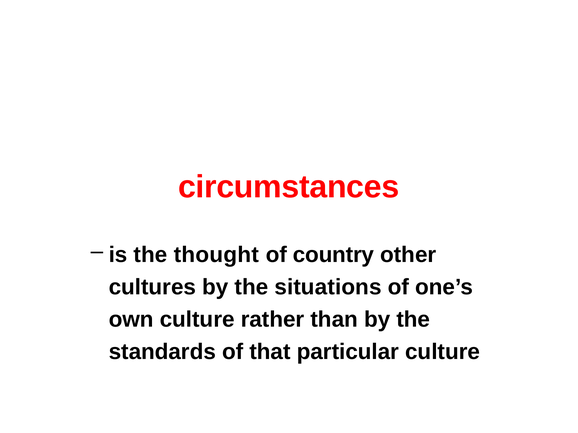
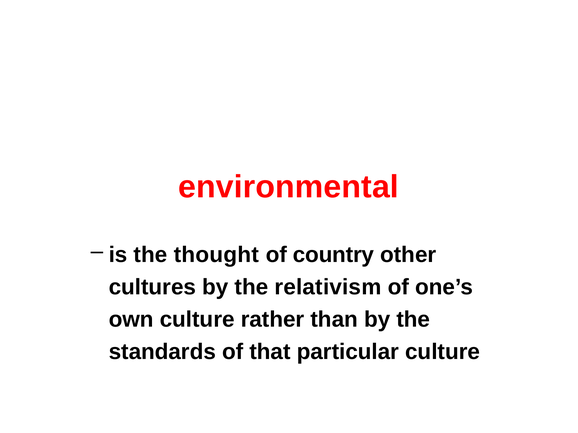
circumstances: circumstances -> environmental
situations: situations -> relativism
